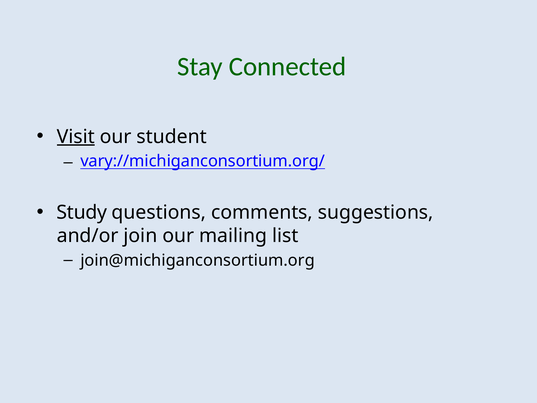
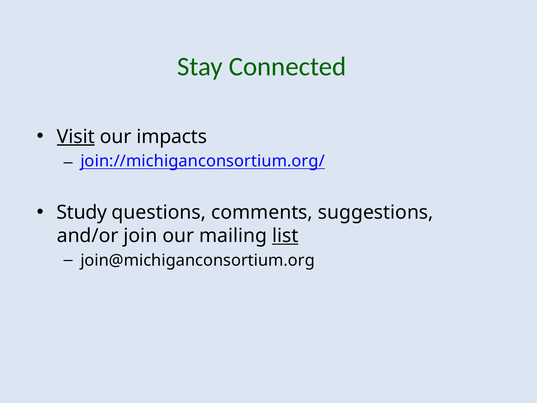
student: student -> impacts
vary://michiganconsortium.org/: vary://michiganconsortium.org/ -> join://michiganconsortium.org/
list underline: none -> present
